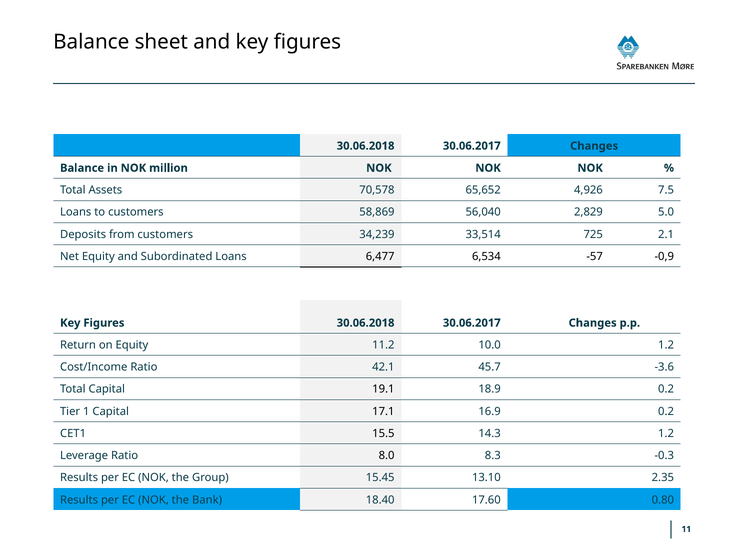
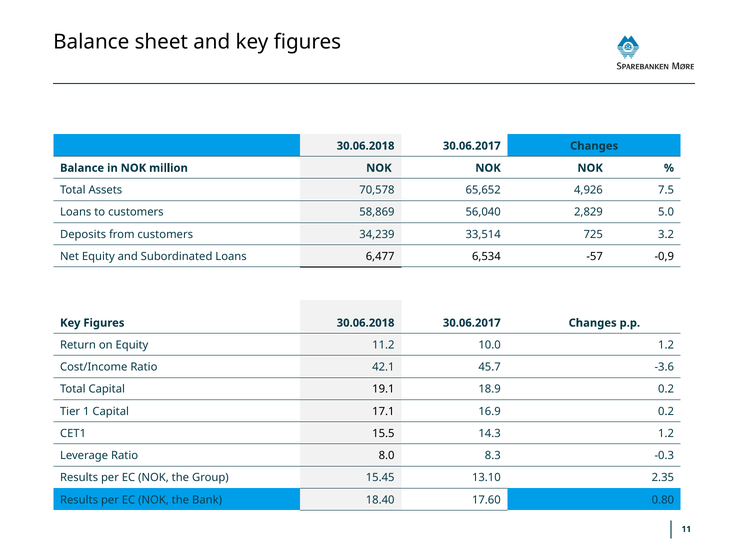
2.1: 2.1 -> 3.2
